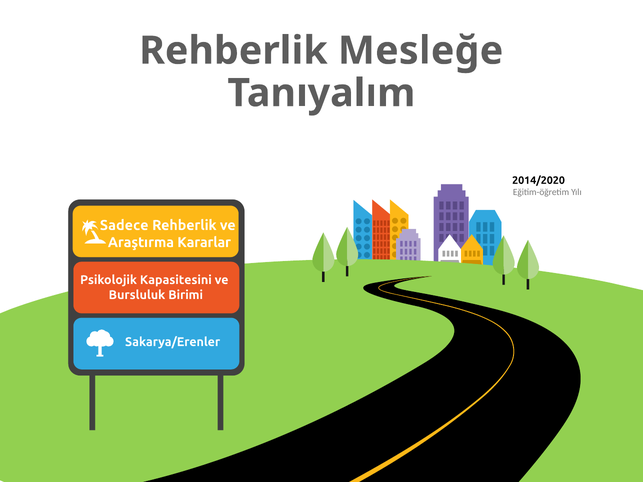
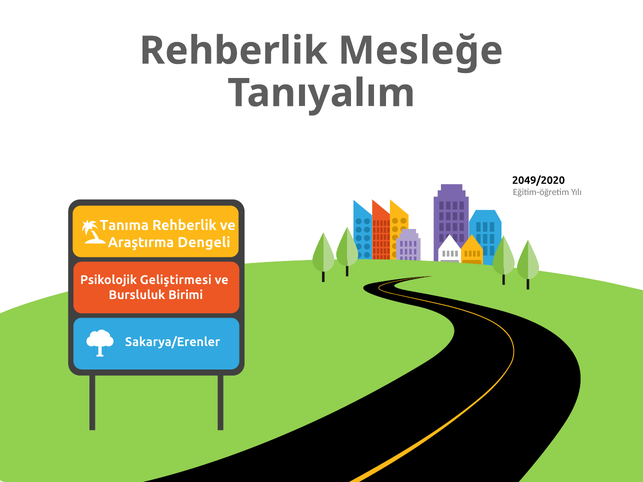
2014/2020: 2014/2020 -> 2049/2020
Sadece: Sadece -> Tanıma
Kararlar: Kararlar -> Dengeli
Kapasitesini: Kapasitesini -> Geliştirmesi
